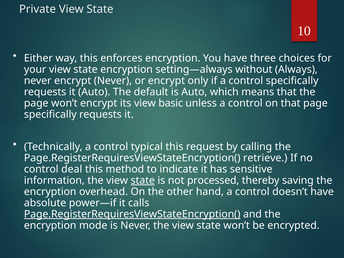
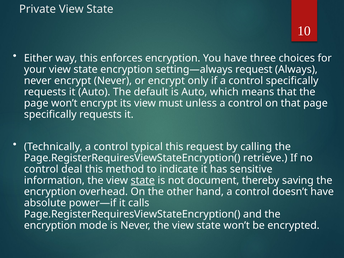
setting—always without: without -> request
basic: basic -> must
processed: processed -> document
Page.RegisterRequiresViewStateEncryption( at (132, 214) underline: present -> none
